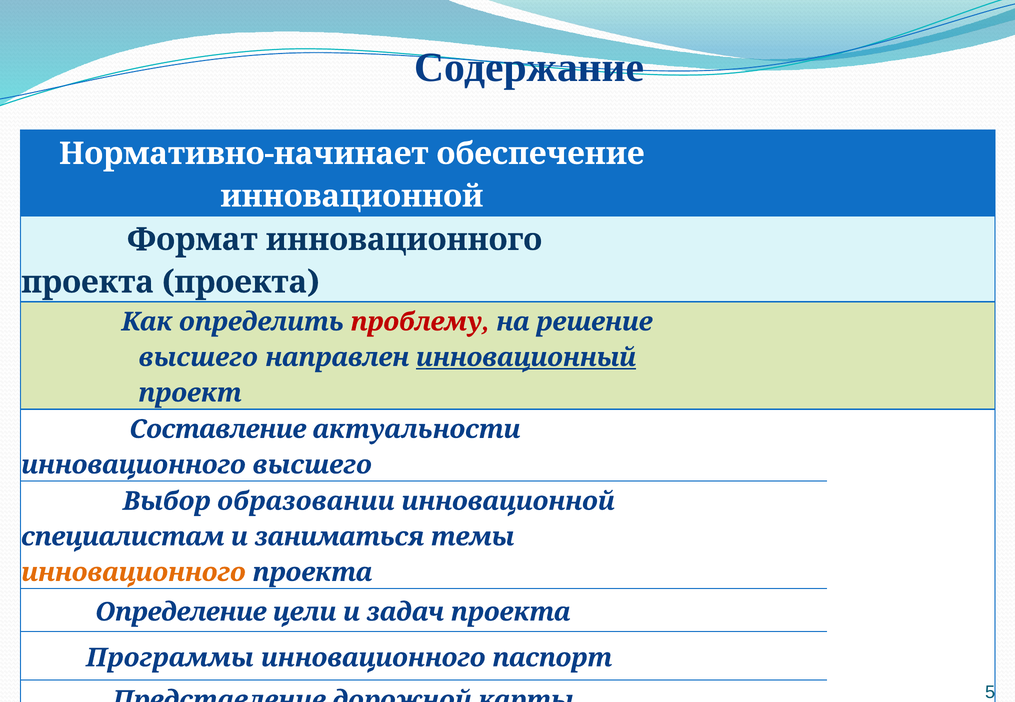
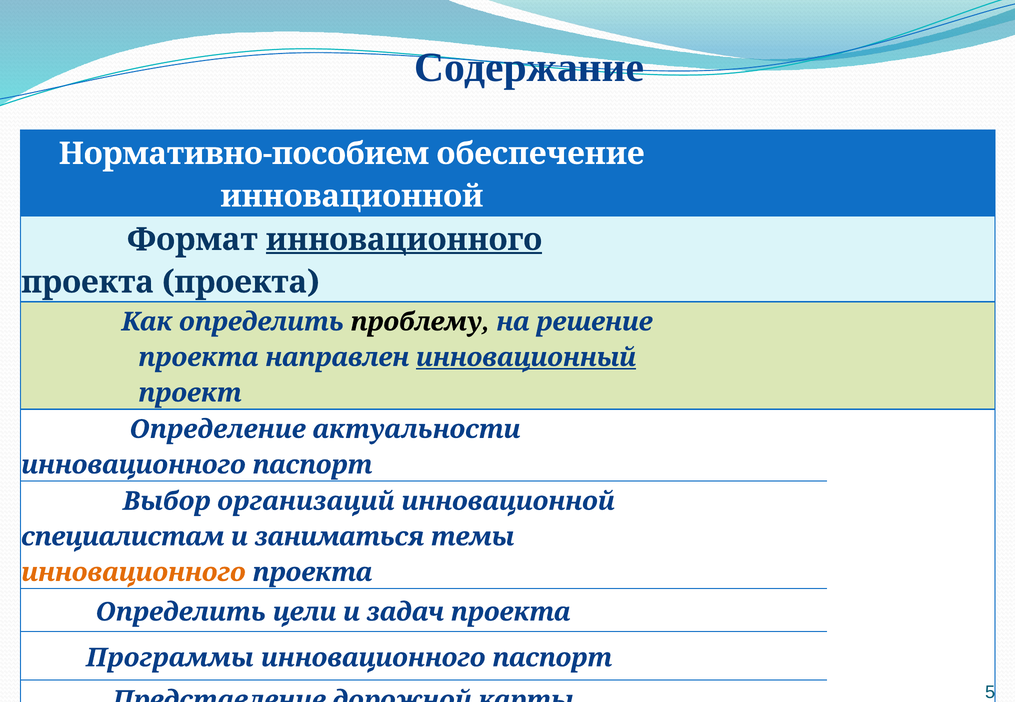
Нормативно-начинает: Нормативно-начинает -> Нормативно-пособием
инновационного at (404, 240) underline: none -> present
проблему colour: red -> black
высшего at (198, 358): высшего -> проекта
Составление at (218, 430): Составление -> Определение
высшего at (312, 465): высшего -> паспорт
образовании: образовании -> организаций
Определение at (181, 613): Определение -> Определить
